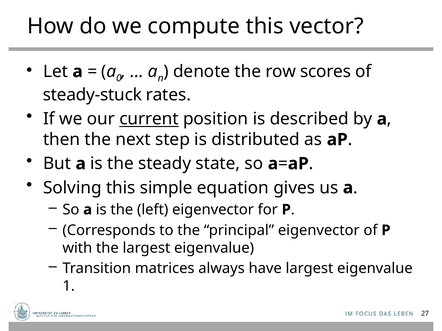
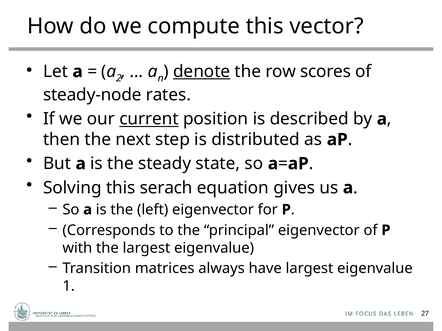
0: 0 -> 2
denote underline: none -> present
steady-stuck: steady-stuck -> steady-node
simple: simple -> serach
